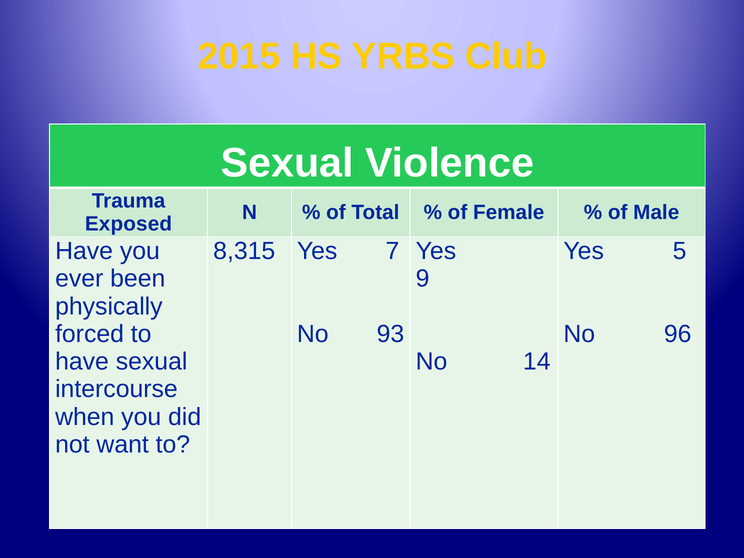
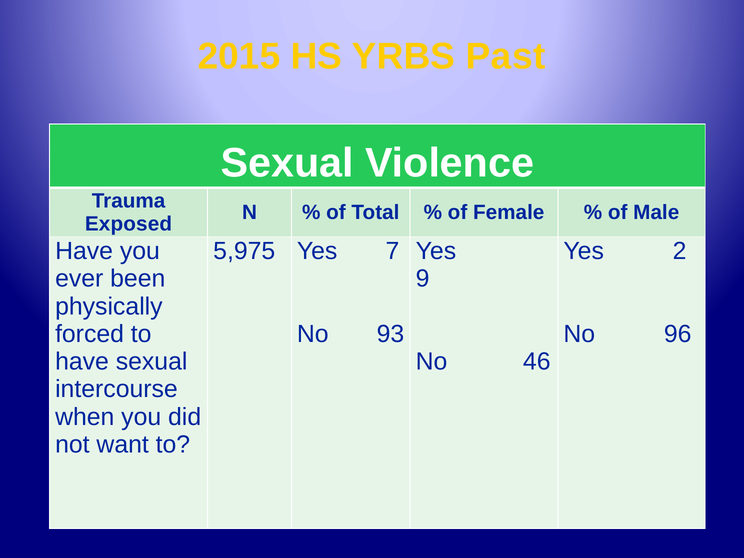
Club: Club -> Past
8,315: 8,315 -> 5,975
5: 5 -> 2
14: 14 -> 46
